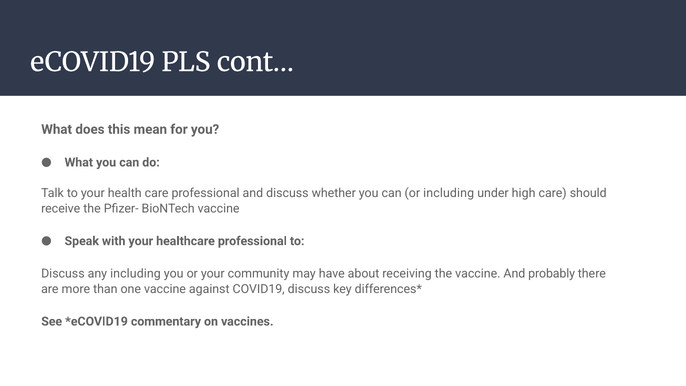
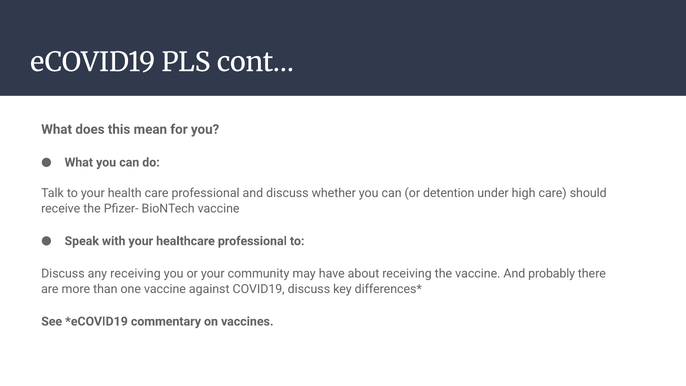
or including: including -> detention
any including: including -> receiving
